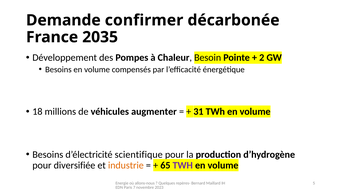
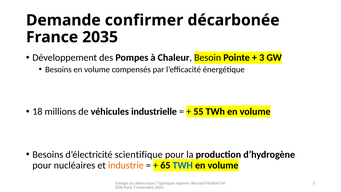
2: 2 -> 3
augmenter: augmenter -> industrielle
31: 31 -> 55
diversifiée: diversifiée -> nucléaires
TWH at (183, 165) colour: purple -> blue
